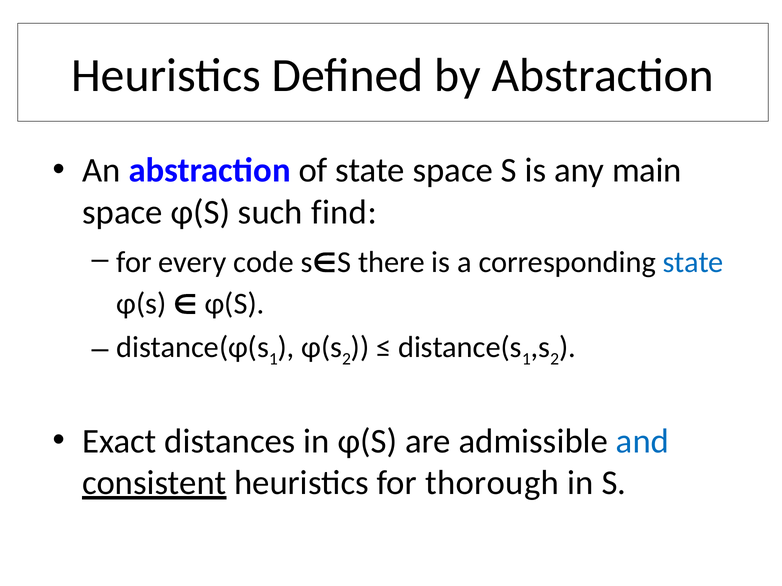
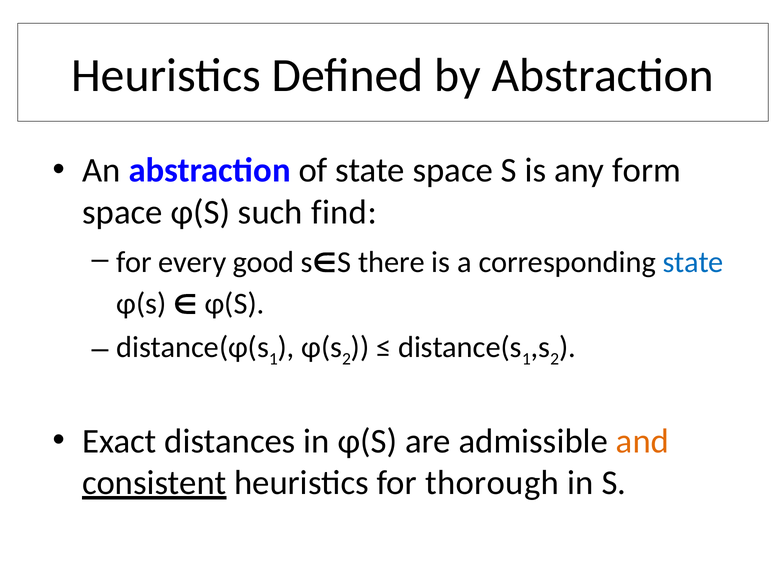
main: main -> form
code: code -> good
and colour: blue -> orange
